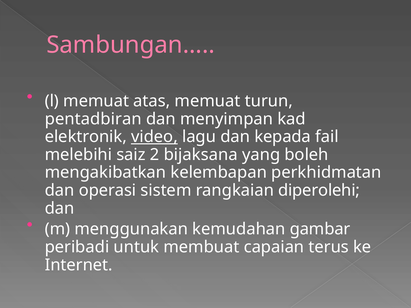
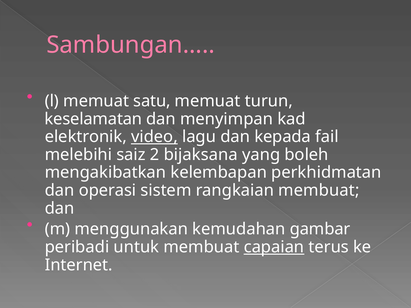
atas: atas -> satu
pentadbiran: pentadbiran -> keselamatan
rangkaian diperolehi: diperolehi -> membuat
capaian underline: none -> present
